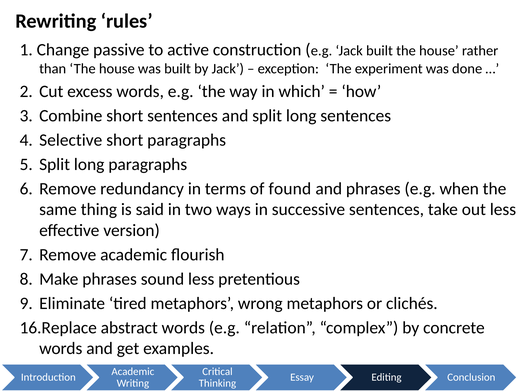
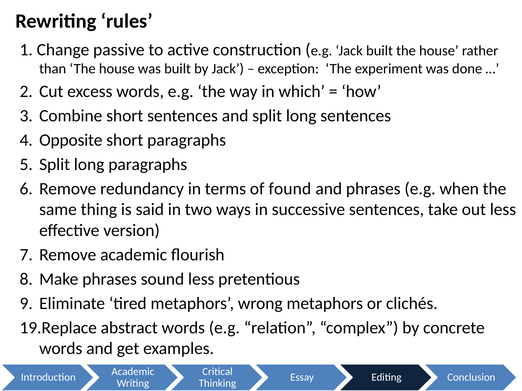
Selective: Selective -> Opposite
16.Replace: 16.Replace -> 19.Replace
